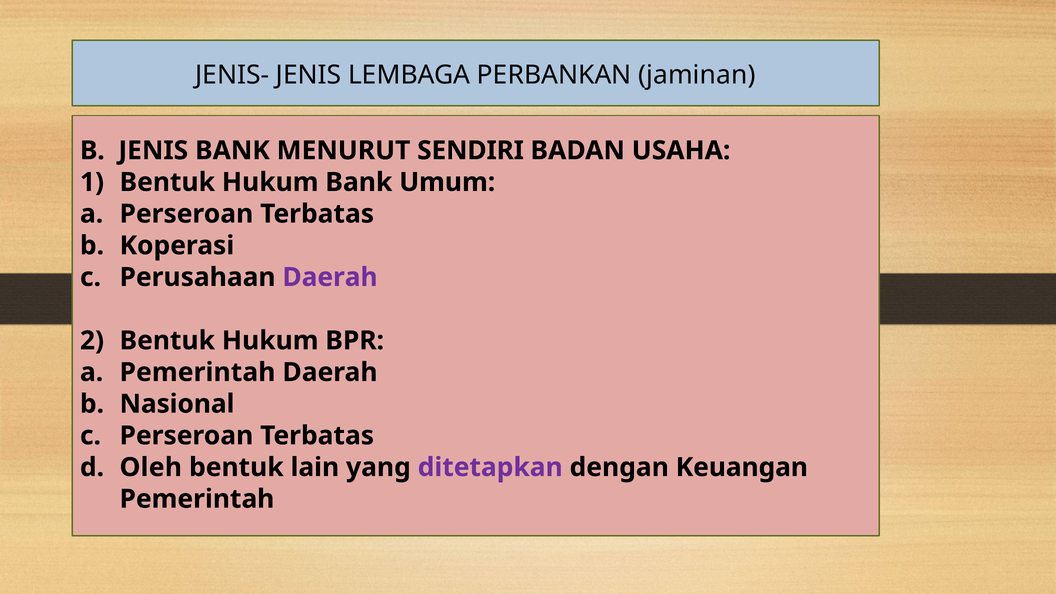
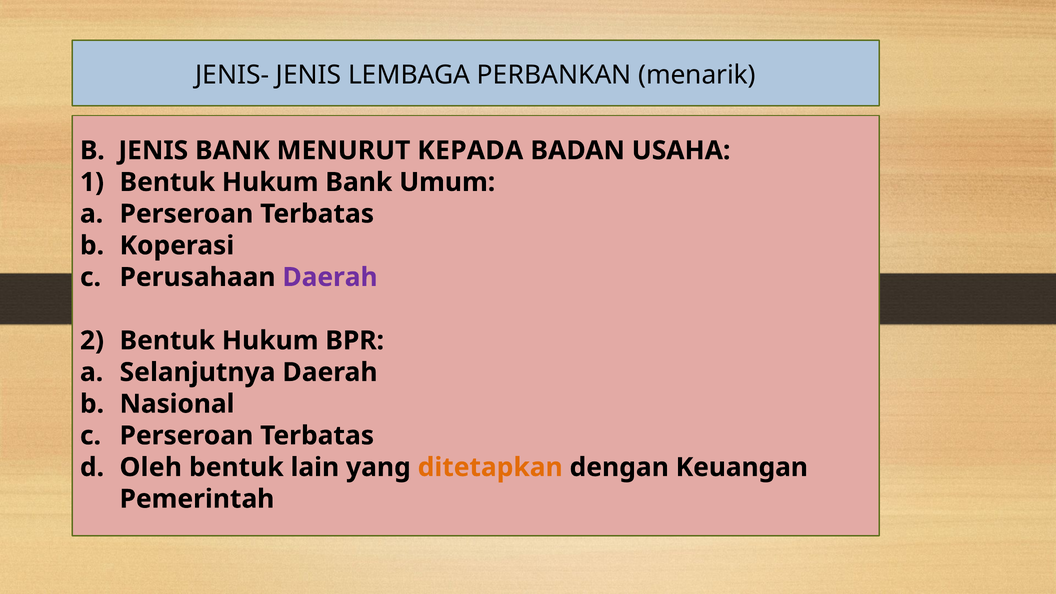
jaminan: jaminan -> menarik
SENDIRI: SENDIRI -> KEPADA
Pemerintah at (197, 372): Pemerintah -> Selanjutnya
ditetapkan colour: purple -> orange
